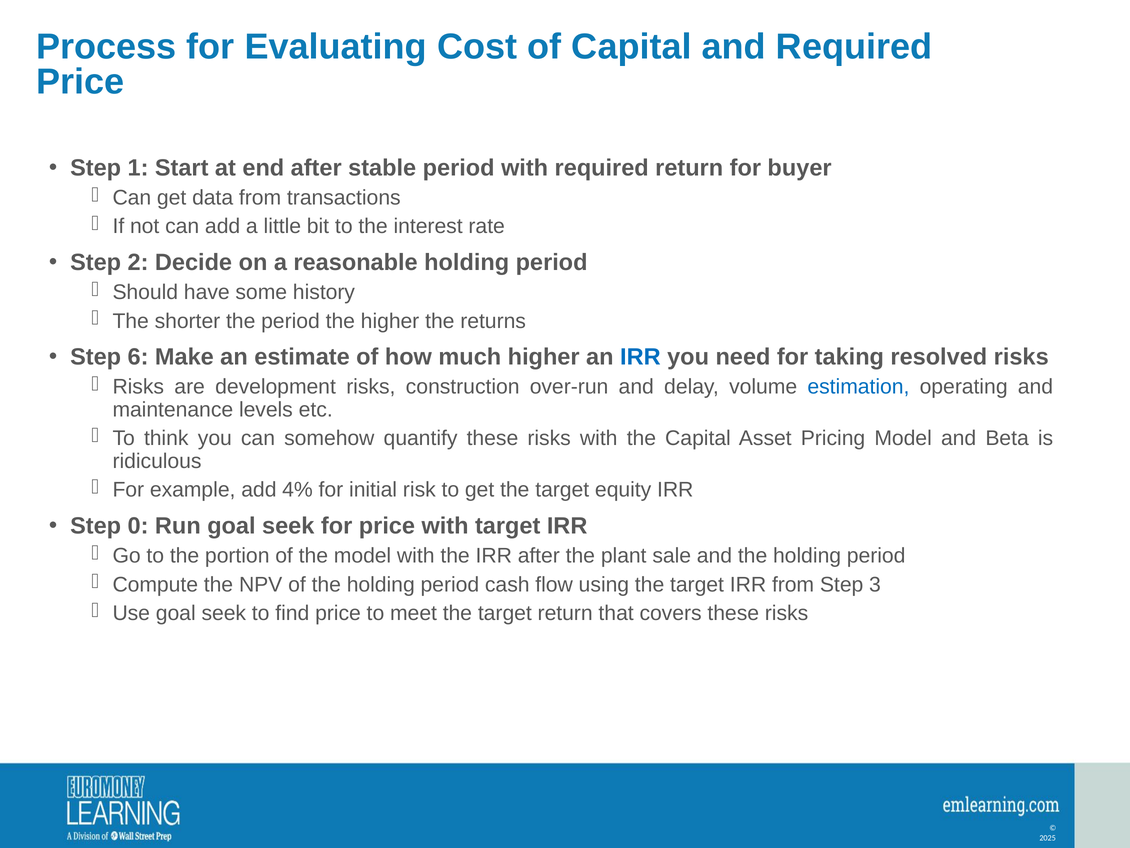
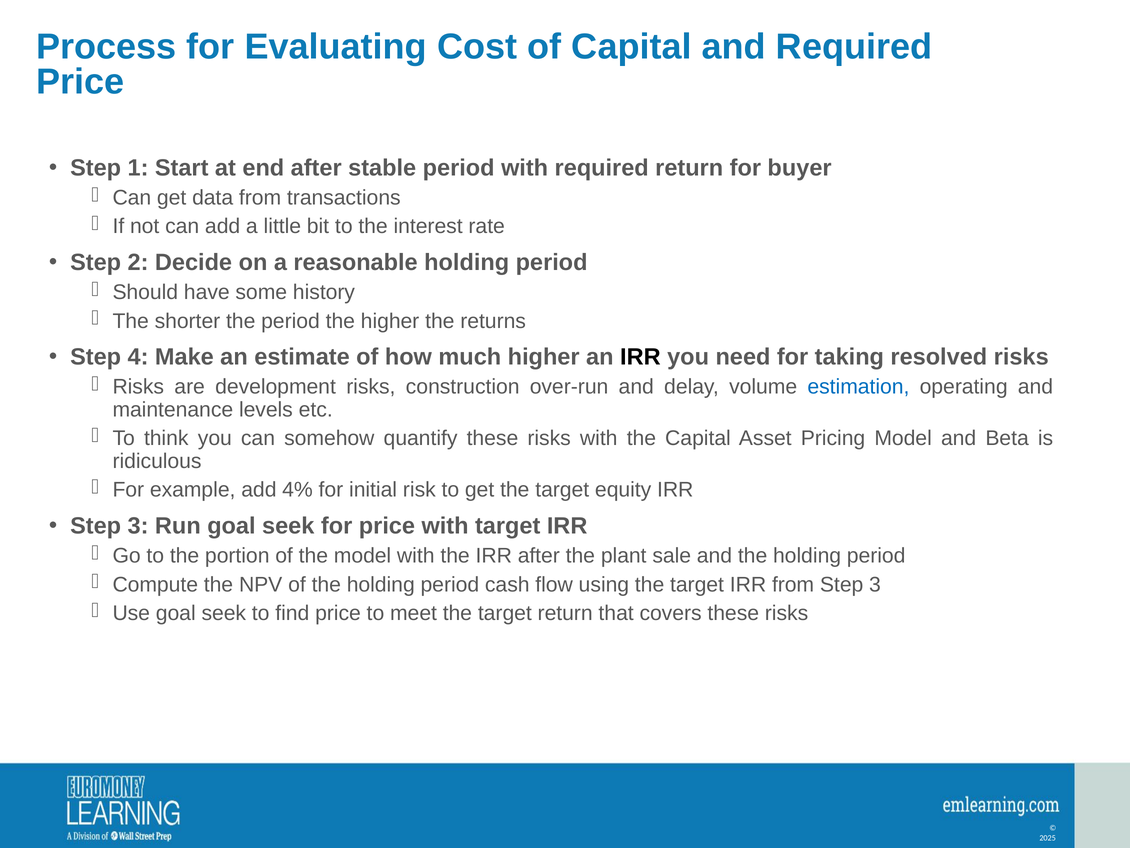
6: 6 -> 4
IRR at (640, 357) colour: blue -> black
0 at (138, 526): 0 -> 3
